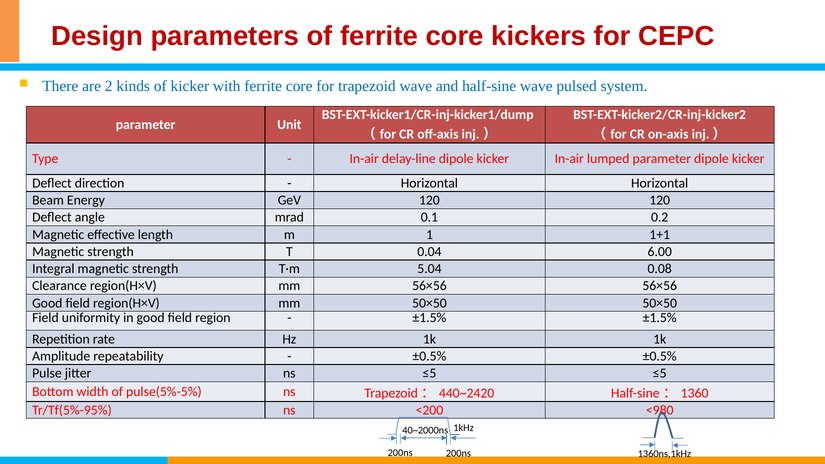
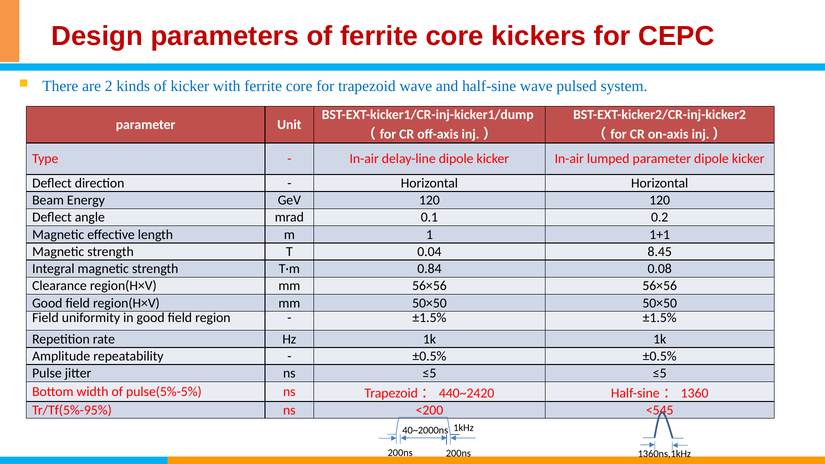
6.00: 6.00 -> 8.45
5.04: 5.04 -> 0.84
<980: <980 -> <545
